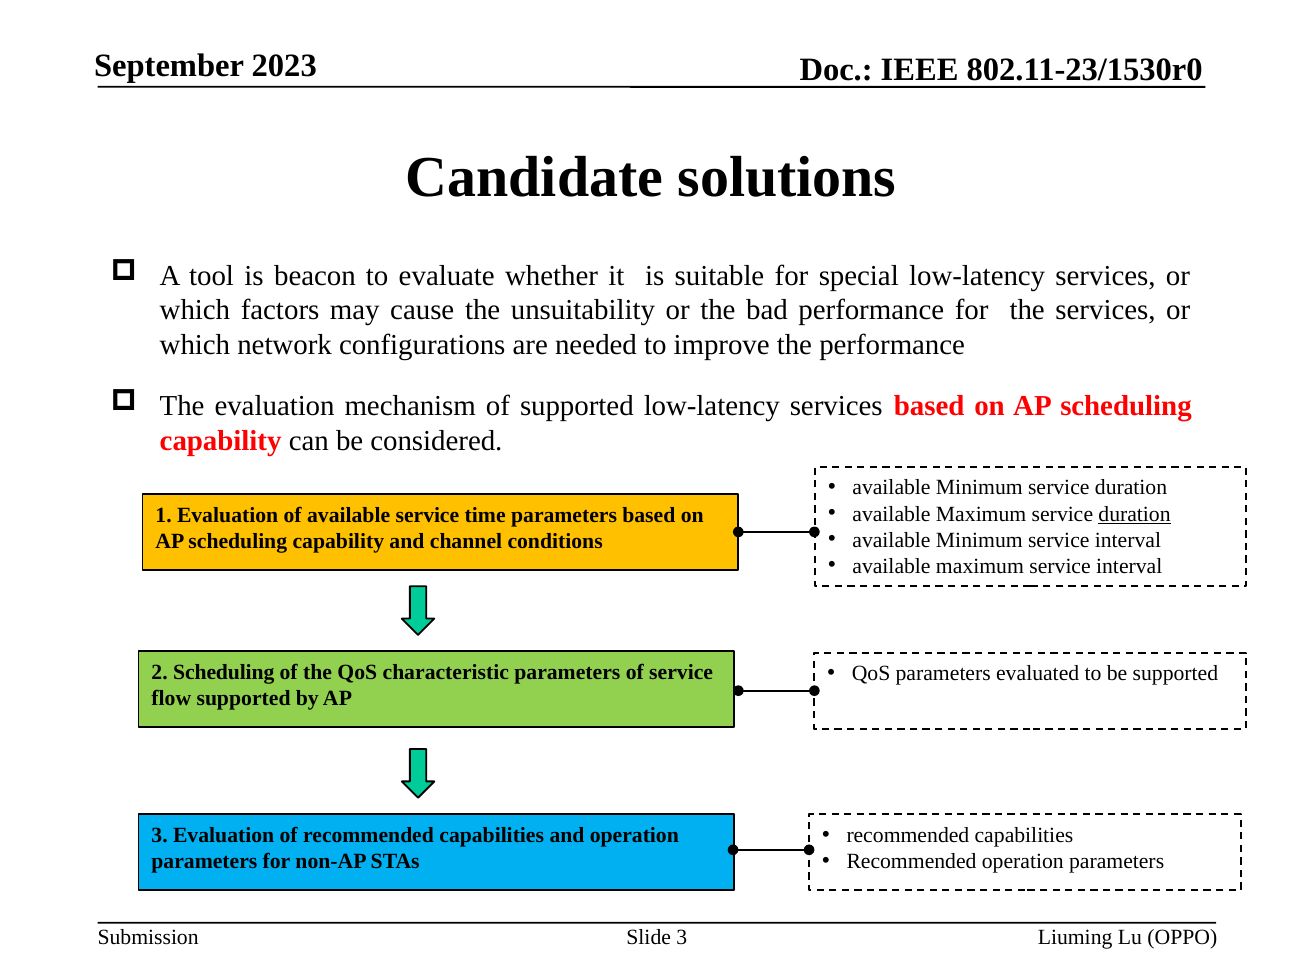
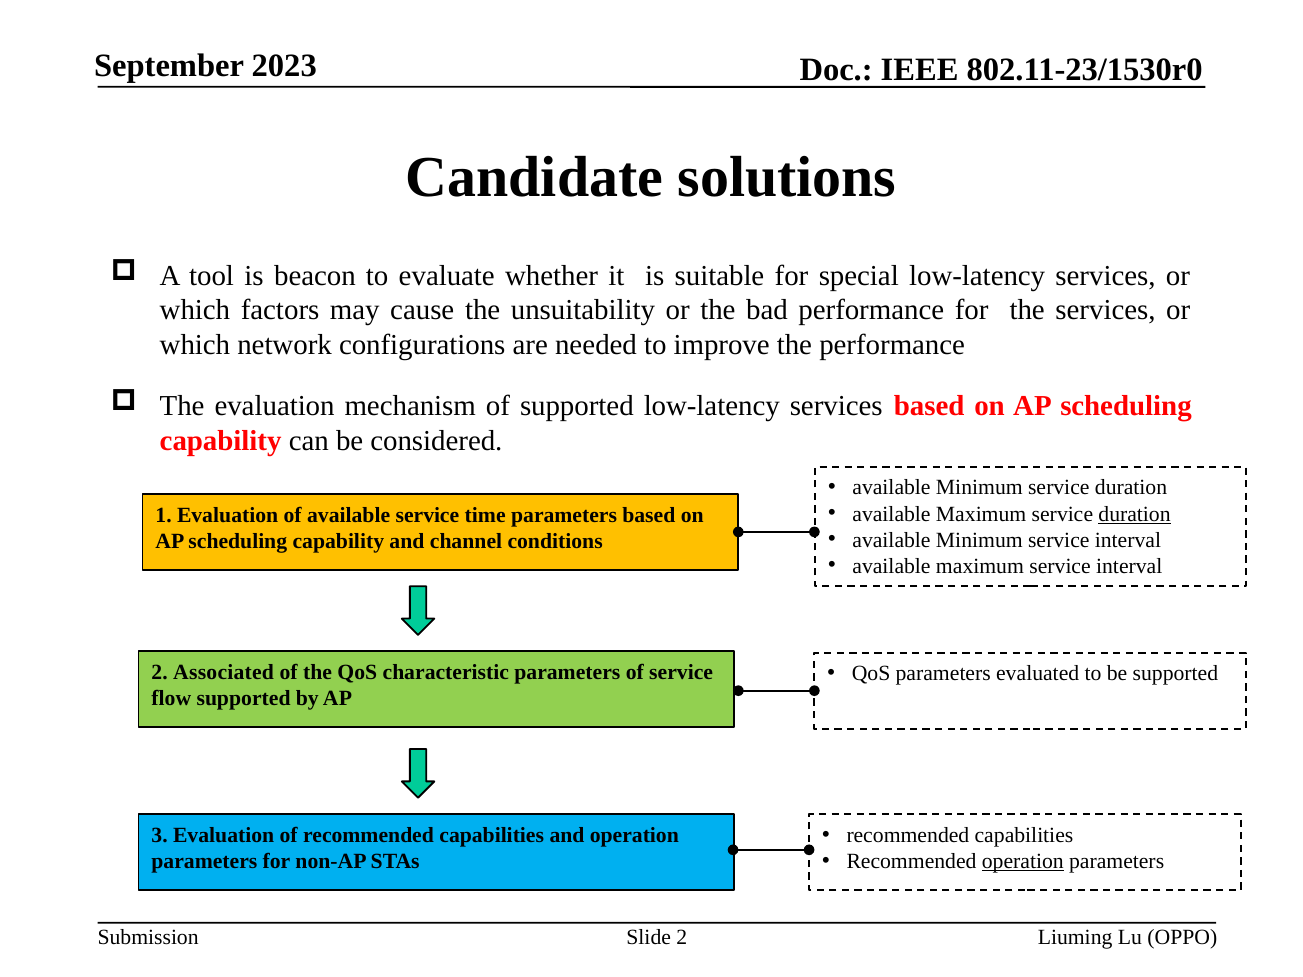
2 Scheduling: Scheduling -> Associated
operation at (1023, 861) underline: none -> present
Slide 3: 3 -> 2
